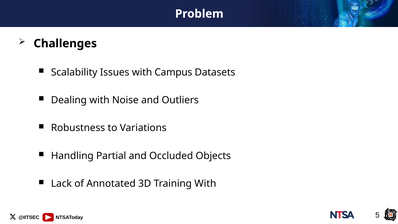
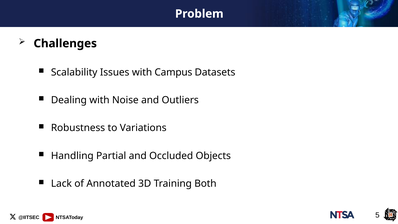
Training With: With -> Both
